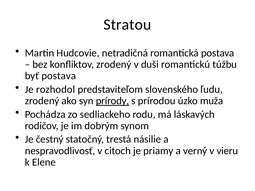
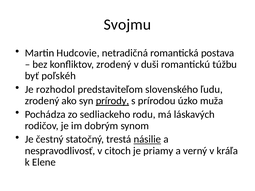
Stratou: Stratou -> Svojmu
byť postava: postava -> poľskéh
násilie underline: none -> present
vieru: vieru -> kráľa
